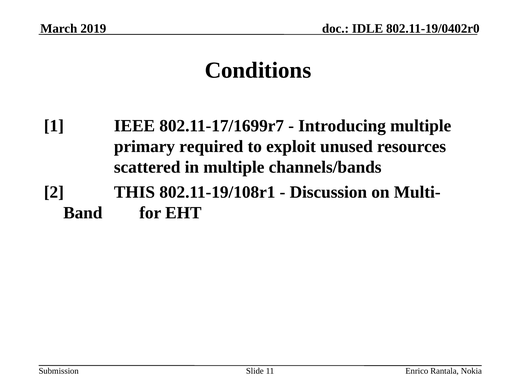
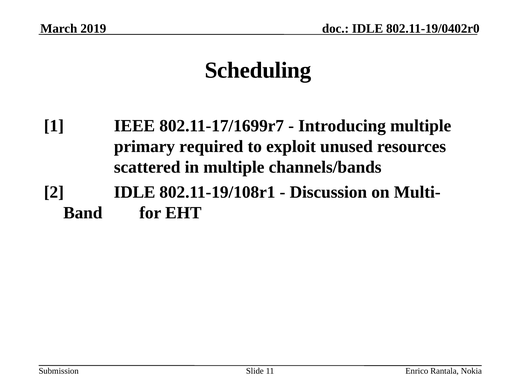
Conditions: Conditions -> Scheduling
2 THIS: THIS -> IDLE
